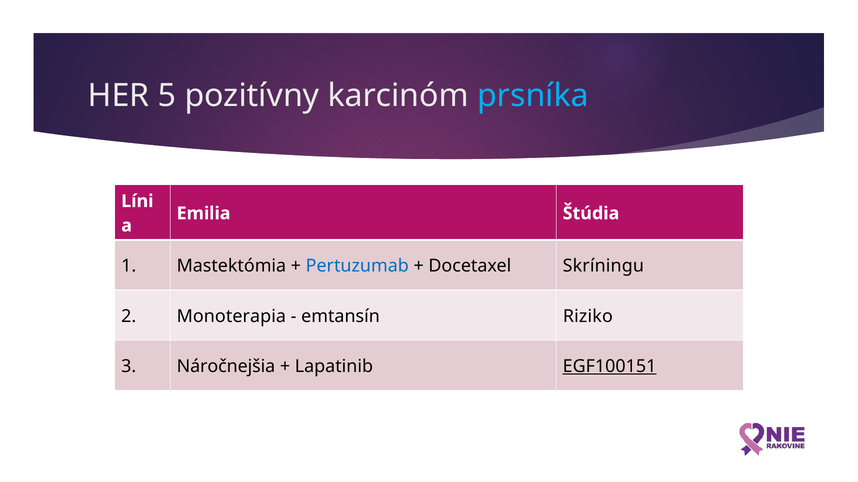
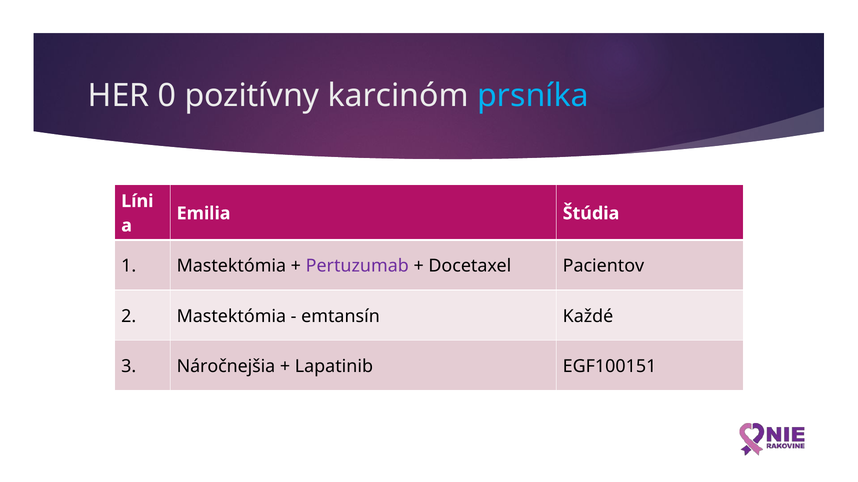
5: 5 -> 0
Pertuzumab colour: blue -> purple
Skríningu: Skríningu -> Pacientov
2 Monoterapia: Monoterapia -> Mastektómia
Riziko: Riziko -> Každé
EGF100151 underline: present -> none
